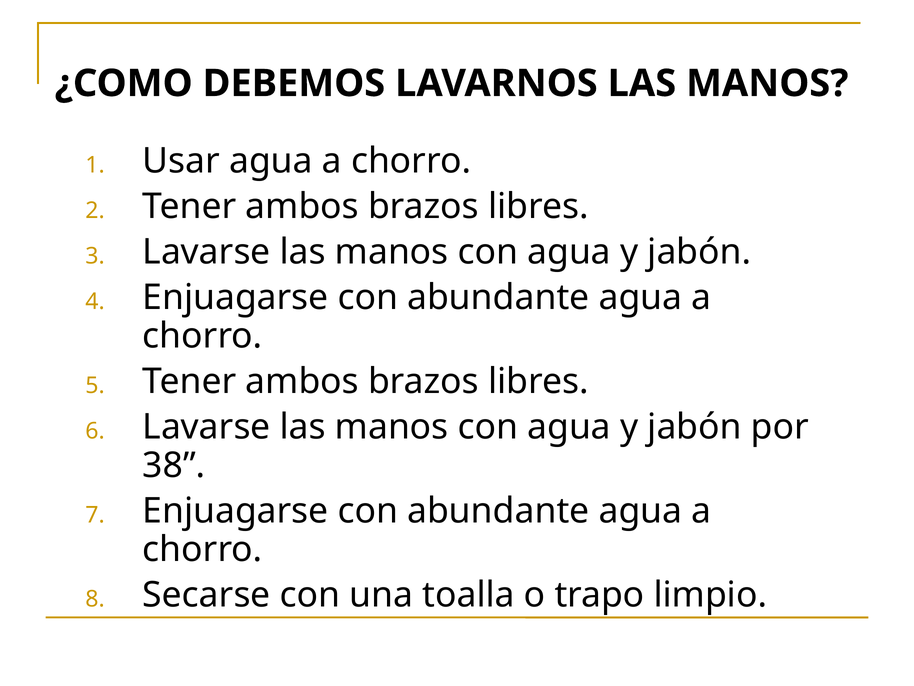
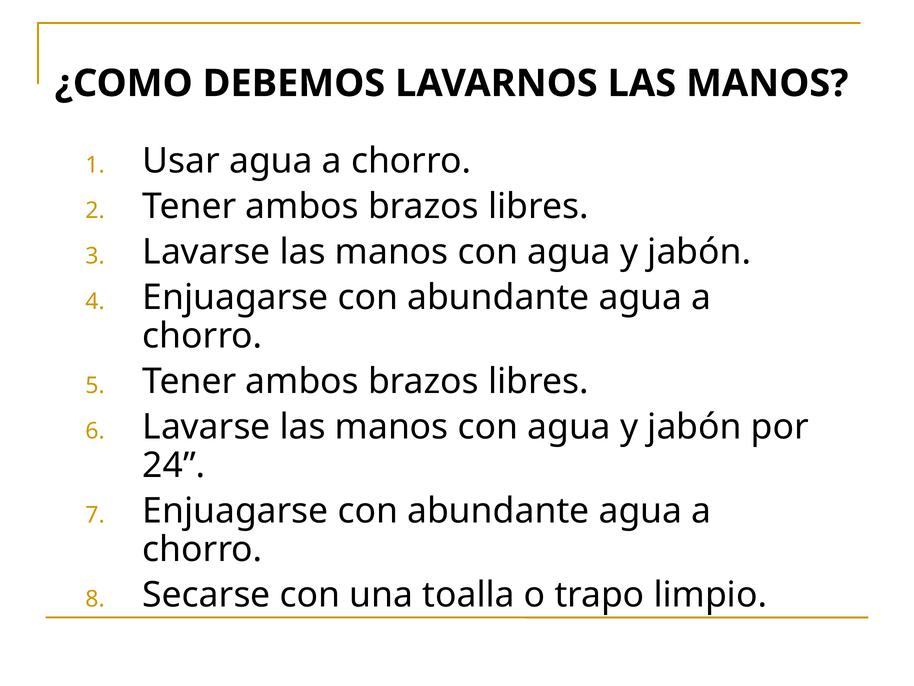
38: 38 -> 24
